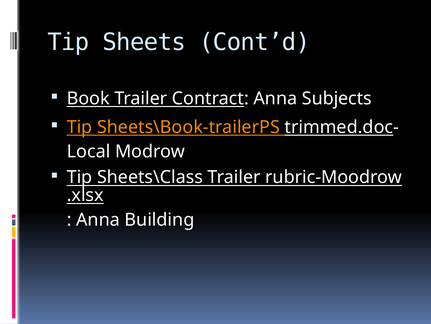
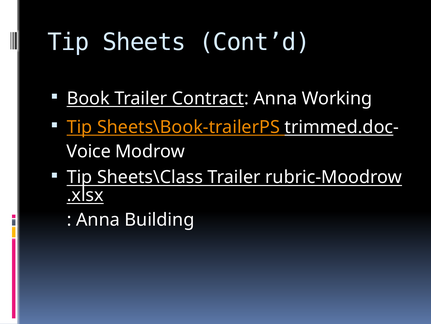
Subjects: Subjects -> Working
Local: Local -> Voice
